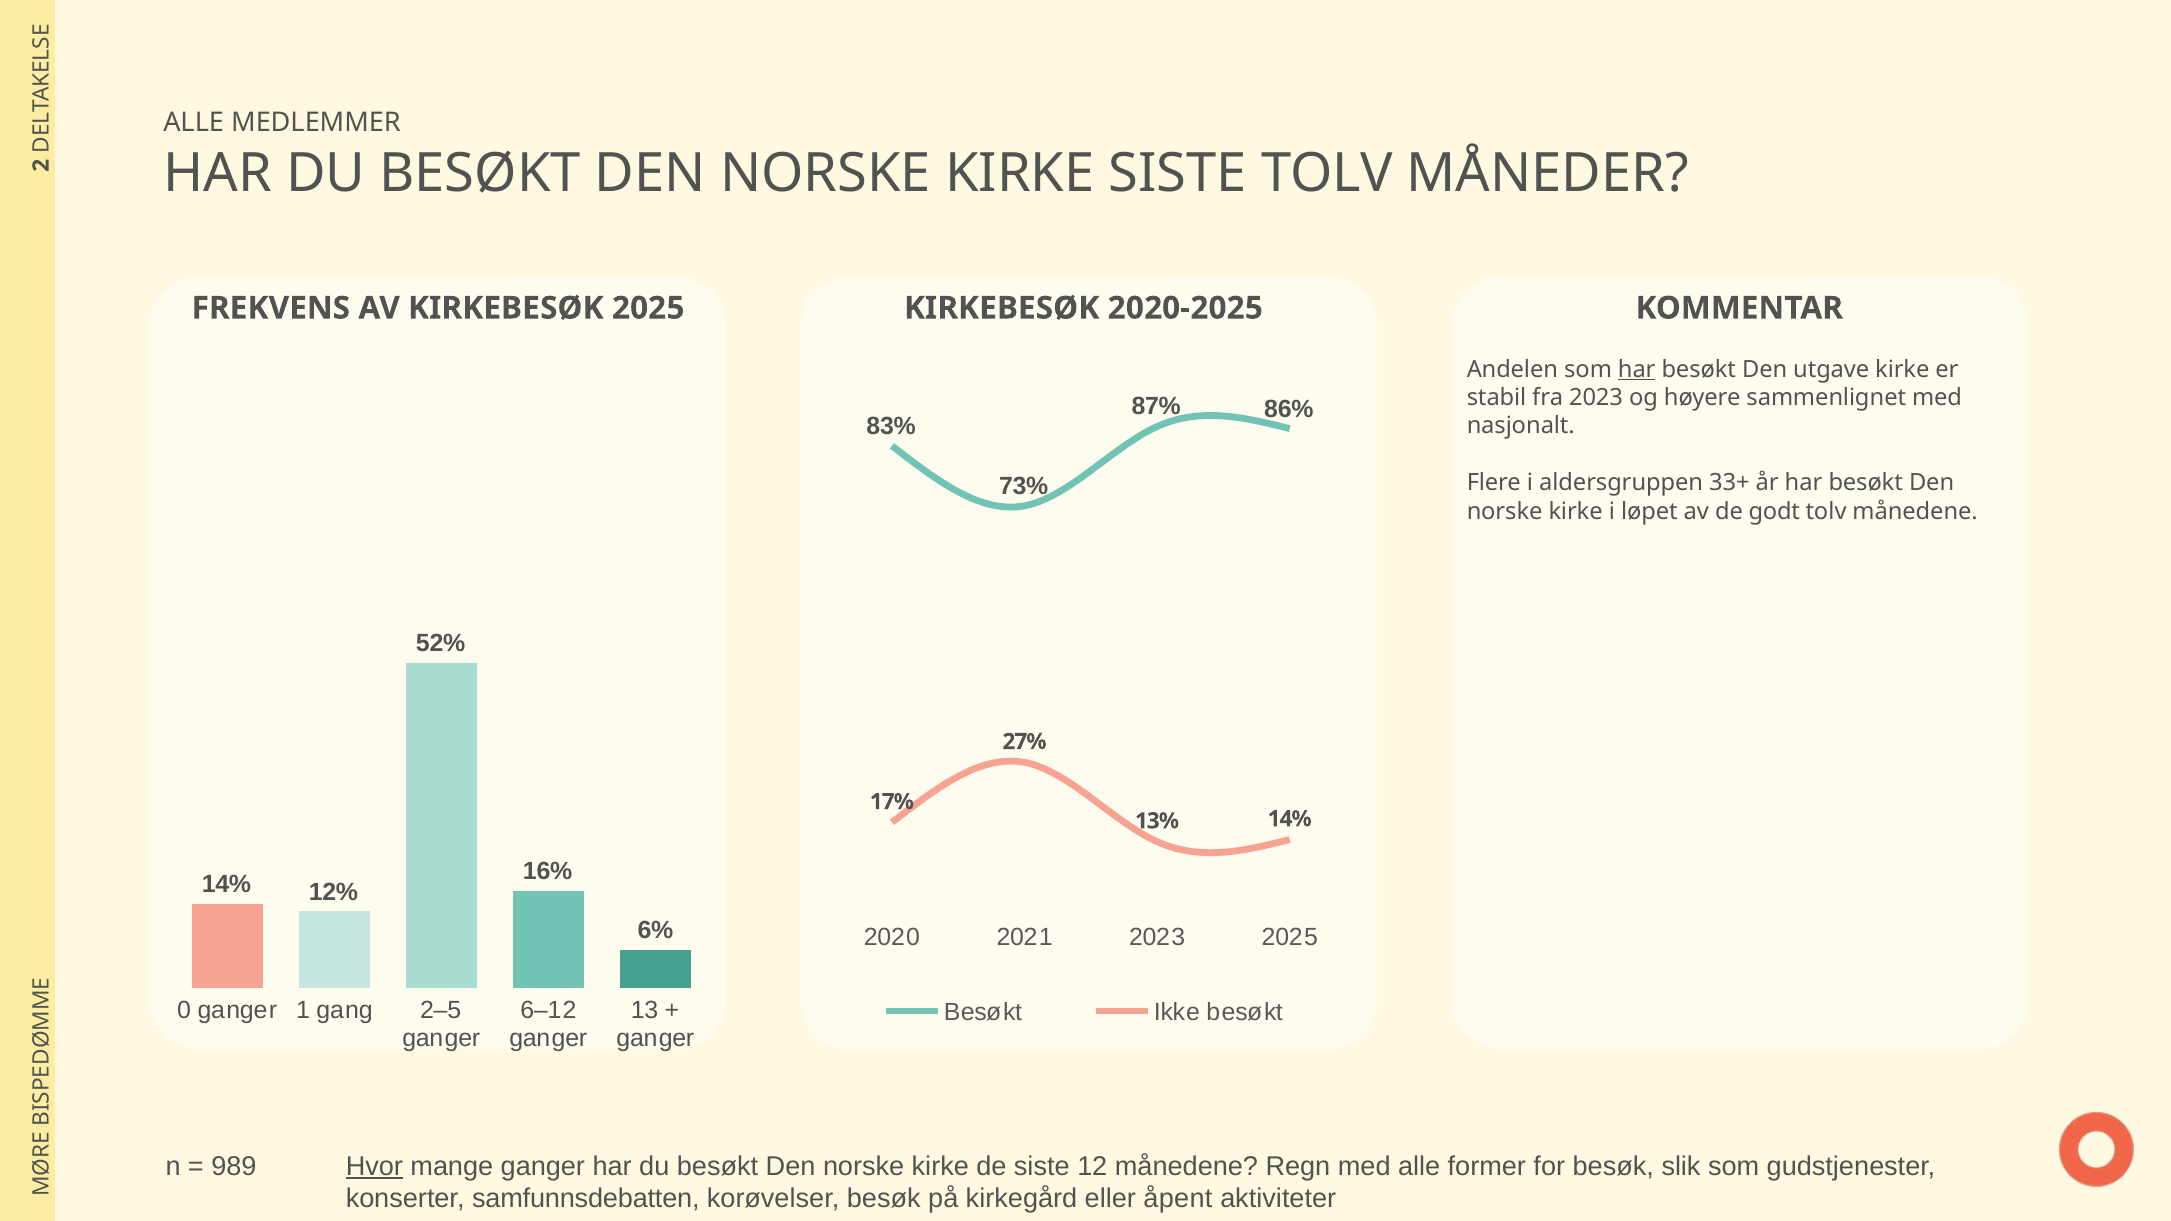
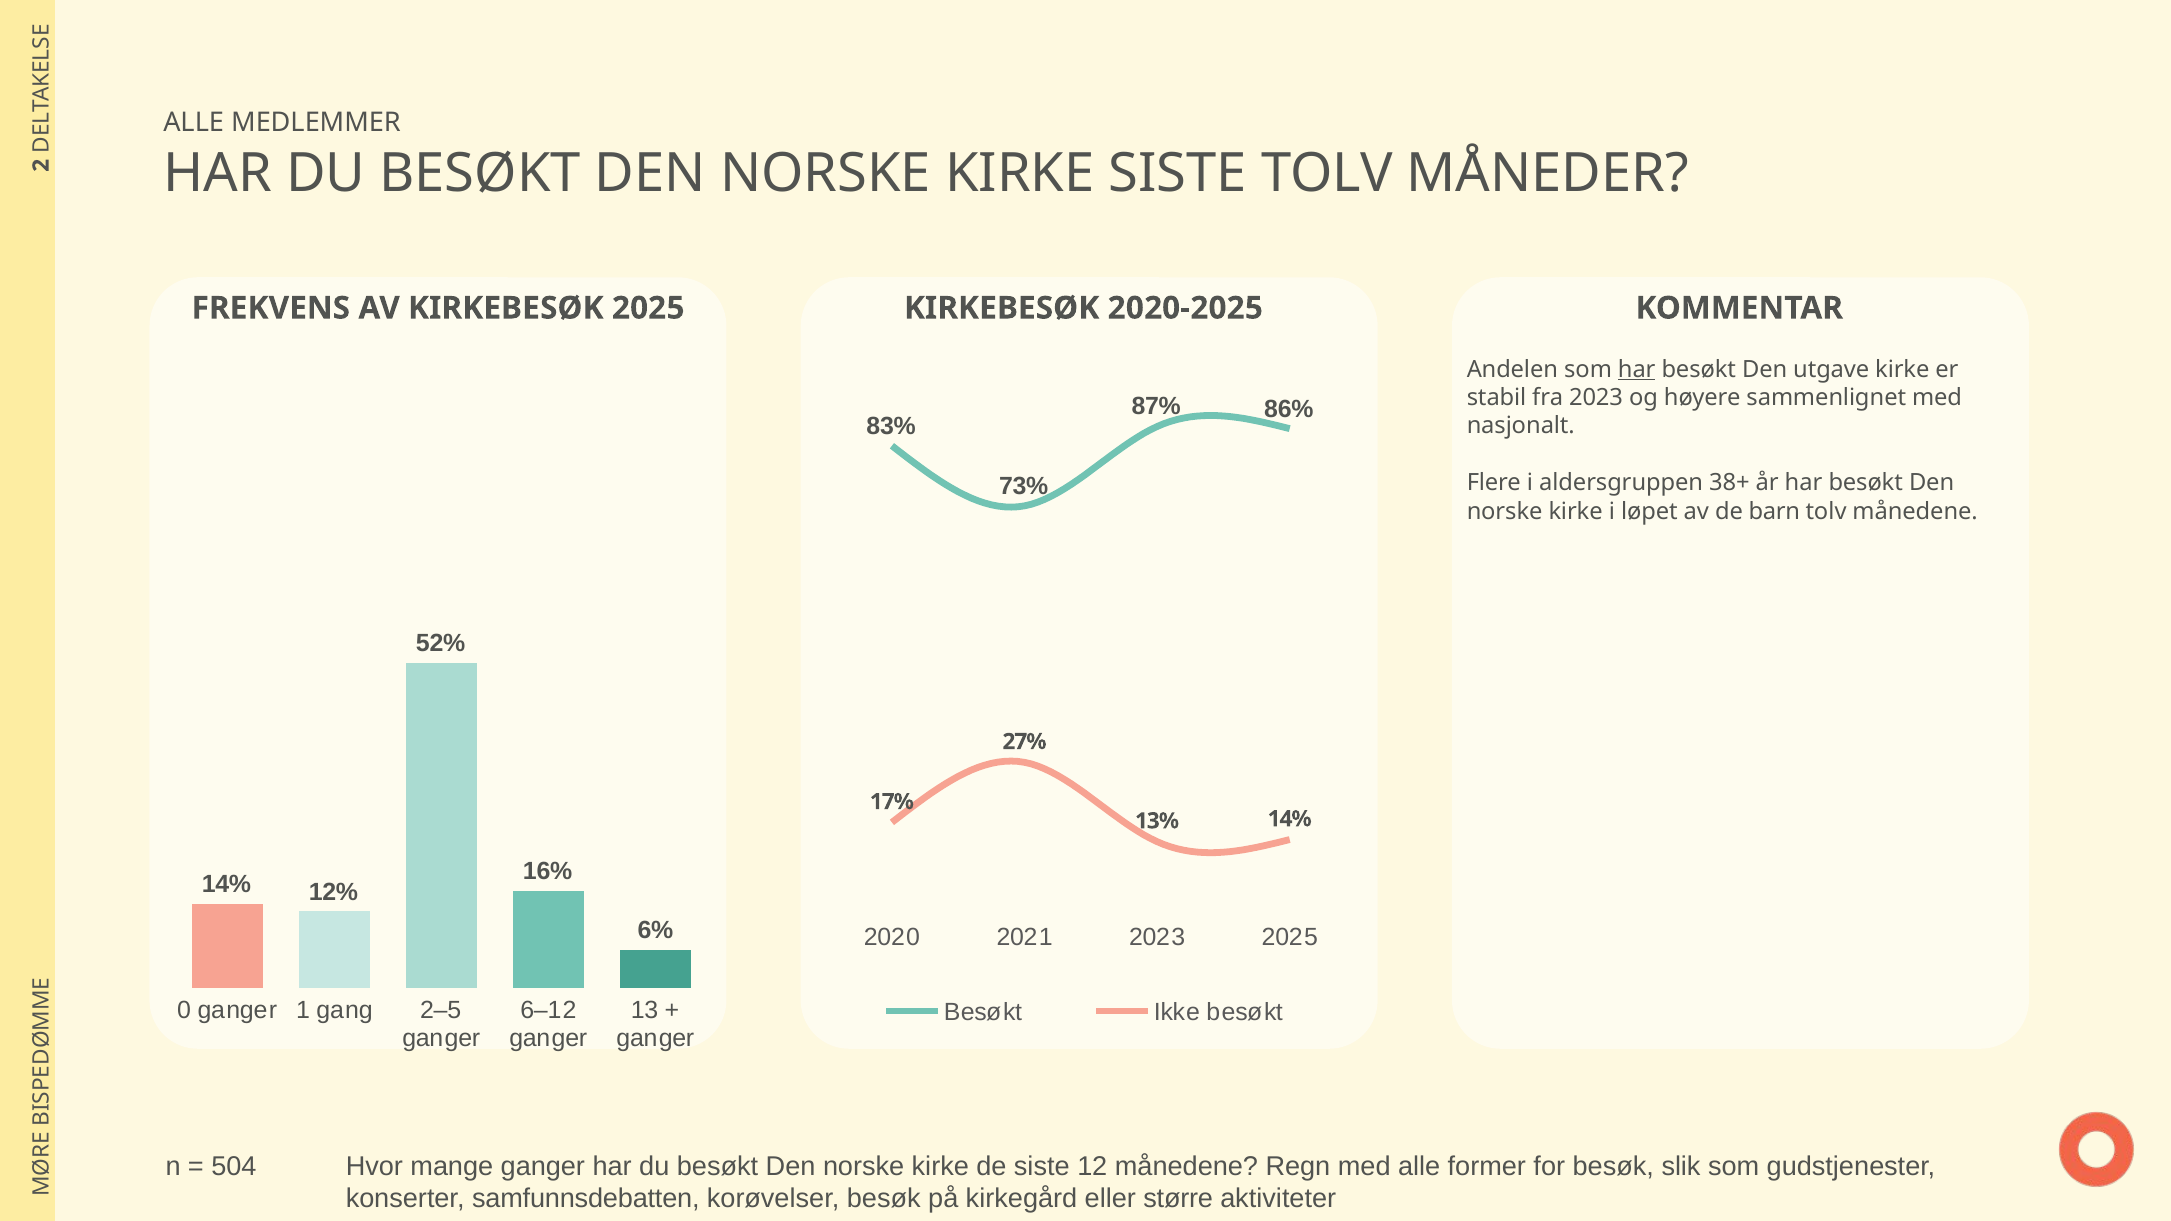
33+: 33+ -> 38+
godt: godt -> barn
989: 989 -> 504
Hvor underline: present -> none
åpent: åpent -> større
